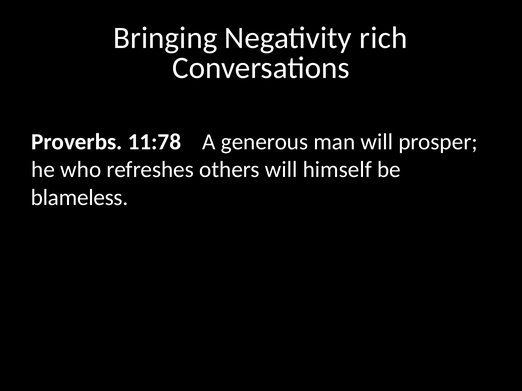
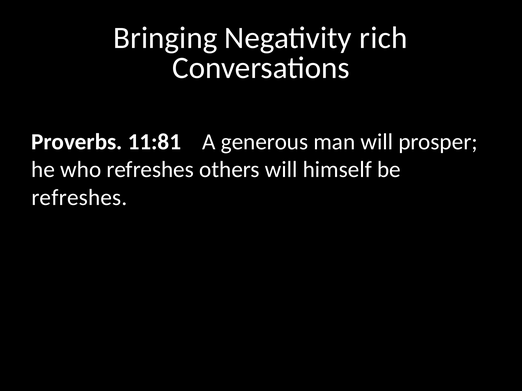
11:78: 11:78 -> 11:81
blameless at (80, 198): blameless -> refreshes
